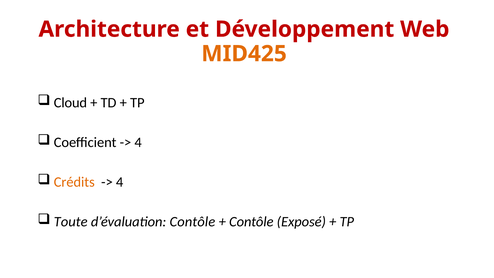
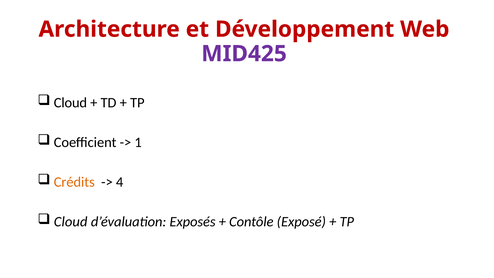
MID425 colour: orange -> purple
4 at (138, 142): 4 -> 1
Toute at (71, 222): Toute -> Cloud
d’évaluation Contôle: Contôle -> Exposés
